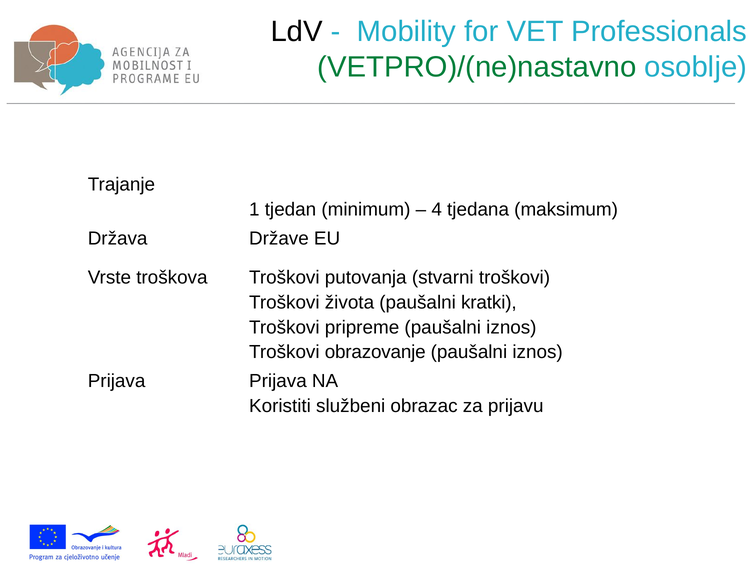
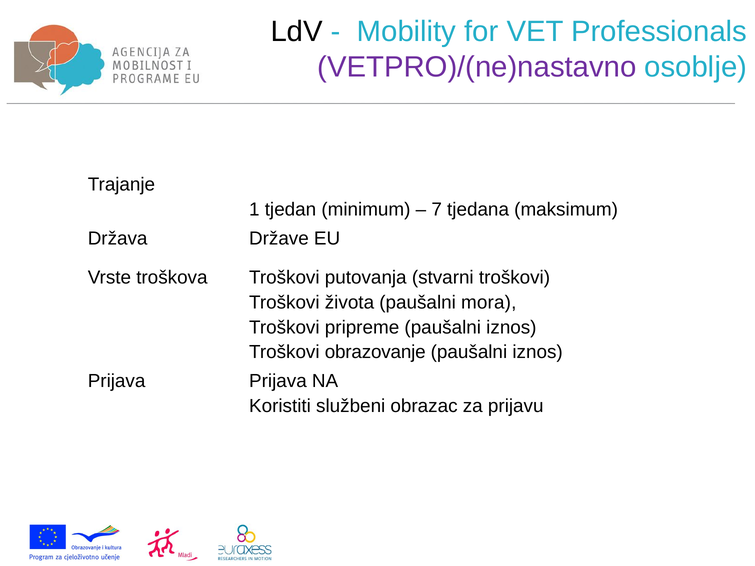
VETPRO)/(ne)nastavno colour: green -> purple
4: 4 -> 7
kratki: kratki -> mora
